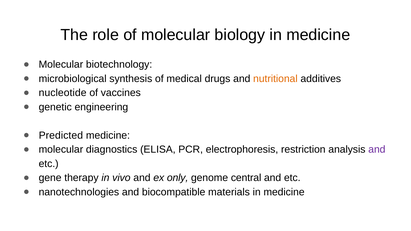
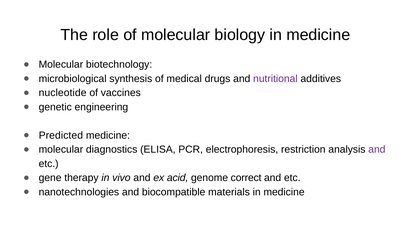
nutritional colour: orange -> purple
only: only -> acid
central: central -> correct
